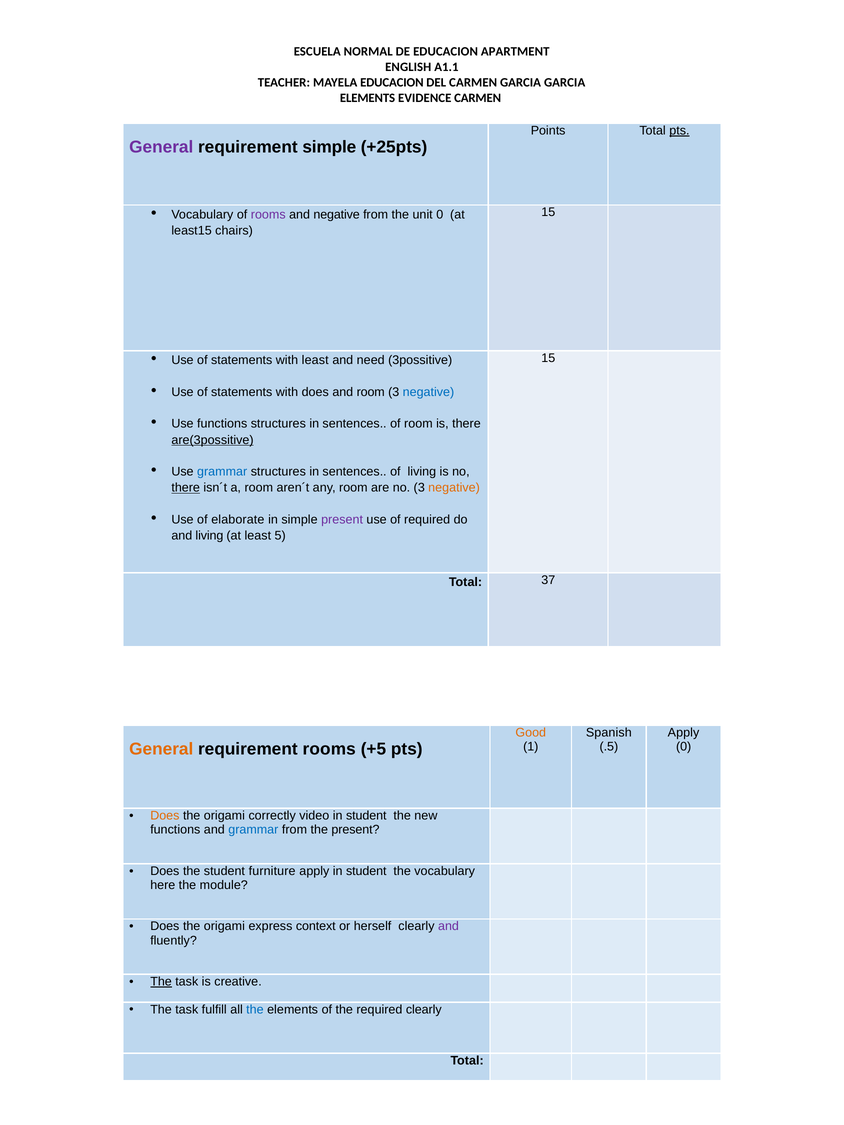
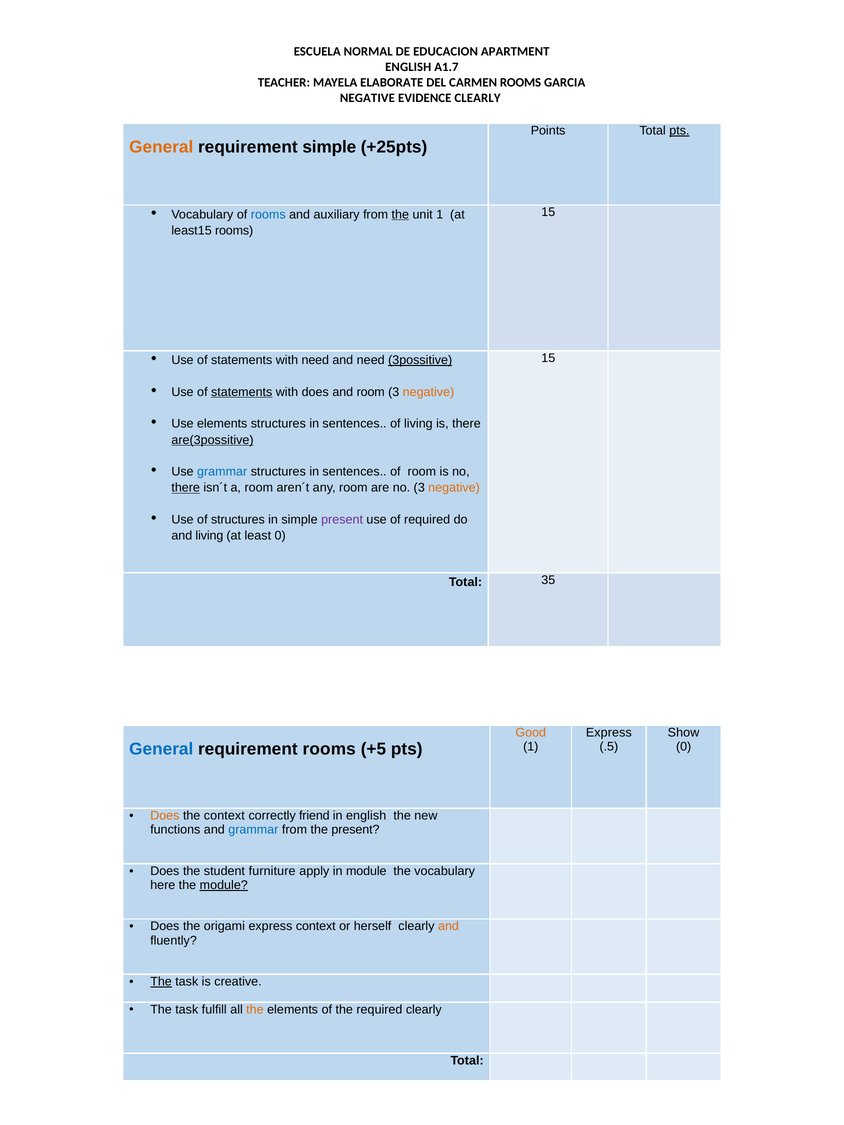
A1.1: A1.1 -> A1.7
MAYELA EDUCACION: EDUCACION -> ELABORATE
CARMEN GARCIA: GARCIA -> ROOMS
ELEMENTS at (368, 98): ELEMENTS -> NEGATIVE
EVIDENCE CARMEN: CARMEN -> CLEARLY
General at (161, 147) colour: purple -> orange
rooms at (268, 215) colour: purple -> blue
and negative: negative -> auxiliary
the at (400, 215) underline: none -> present
unit 0: 0 -> 1
least15 chairs: chairs -> rooms
with least: least -> need
3possitive underline: none -> present
statements at (242, 392) underline: none -> present
negative at (428, 392) colour: blue -> orange
Use functions: functions -> elements
of room: room -> living
of living: living -> room
of elaborate: elaborate -> structures
least 5: 5 -> 0
37: 37 -> 35
Spanish at (609, 733): Spanish -> Express
Apply at (684, 733): Apply -> Show
General at (161, 749) colour: orange -> blue
origami at (224, 816): origami -> context
video: video -> friend
student at (366, 816): student -> english
apply in student: student -> module
module at (224, 885) underline: none -> present
and at (448, 927) colour: purple -> orange
the at (255, 1010) colour: blue -> orange
